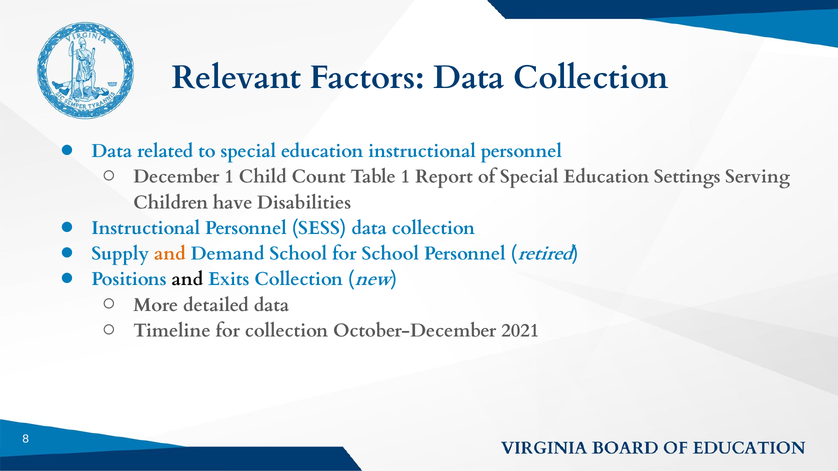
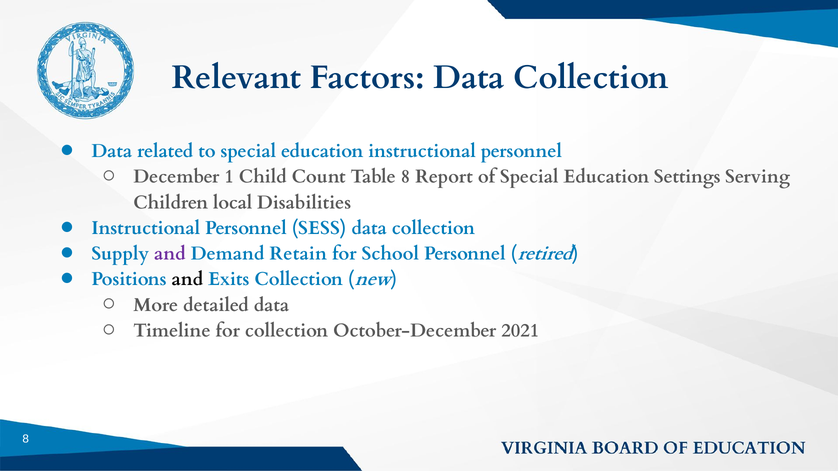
Table 1: 1 -> 8
have: have -> local
and at (170, 254) colour: orange -> purple
Demand School: School -> Retain
